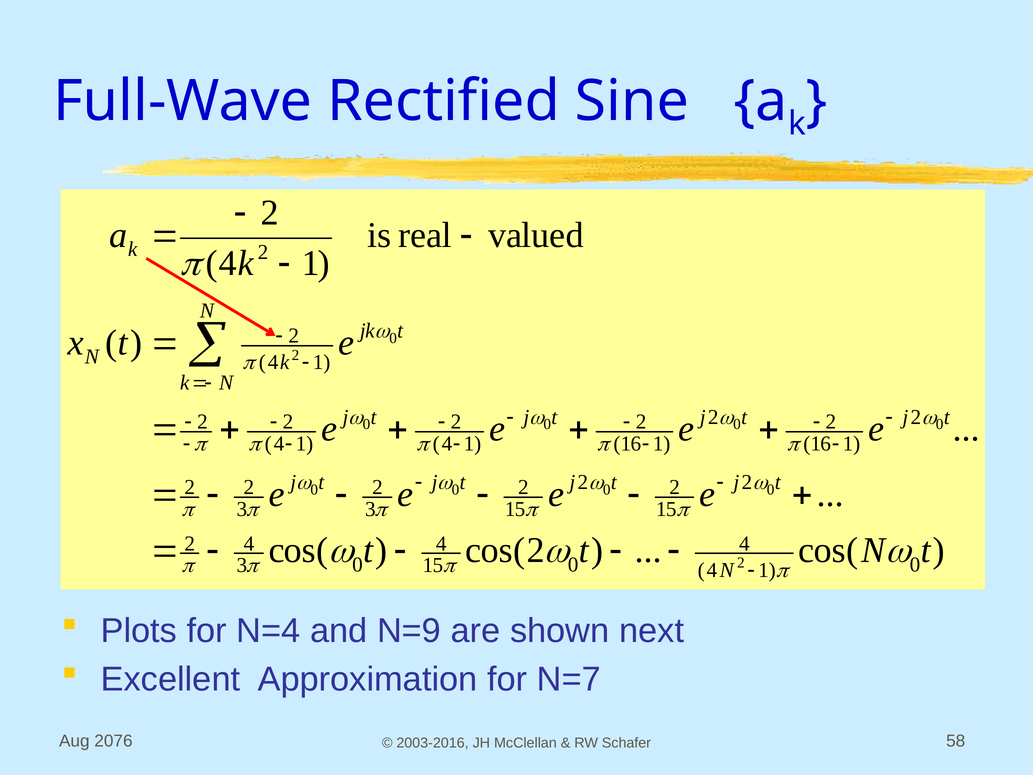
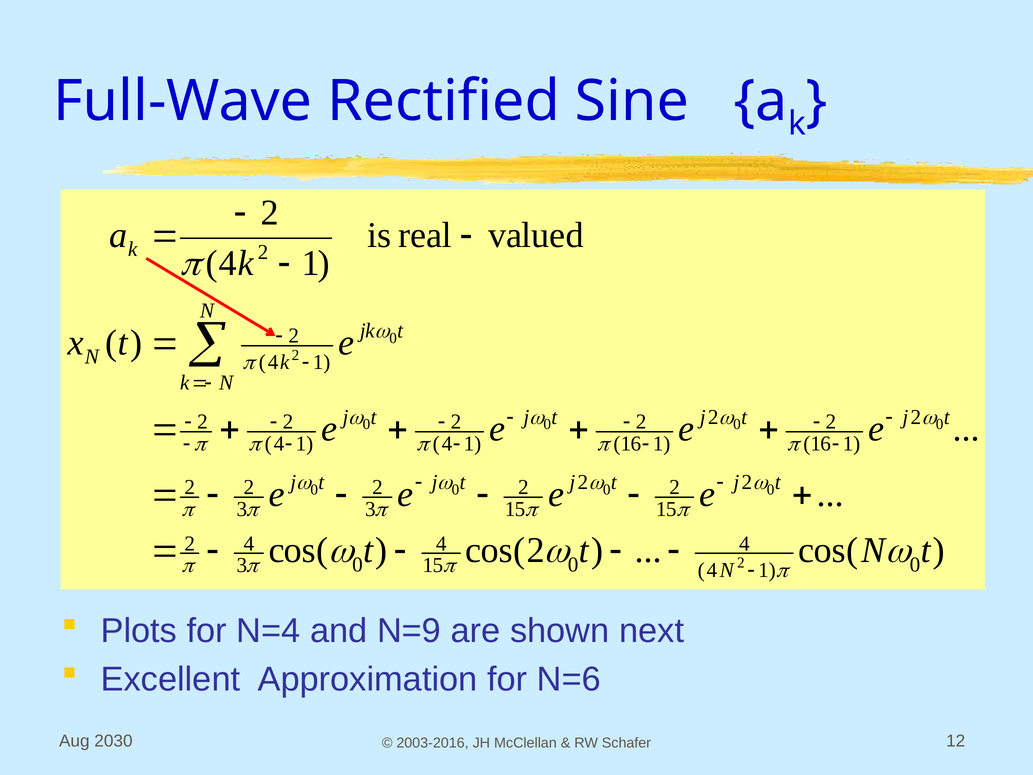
N=7: N=7 -> N=6
2076: 2076 -> 2030
58: 58 -> 12
